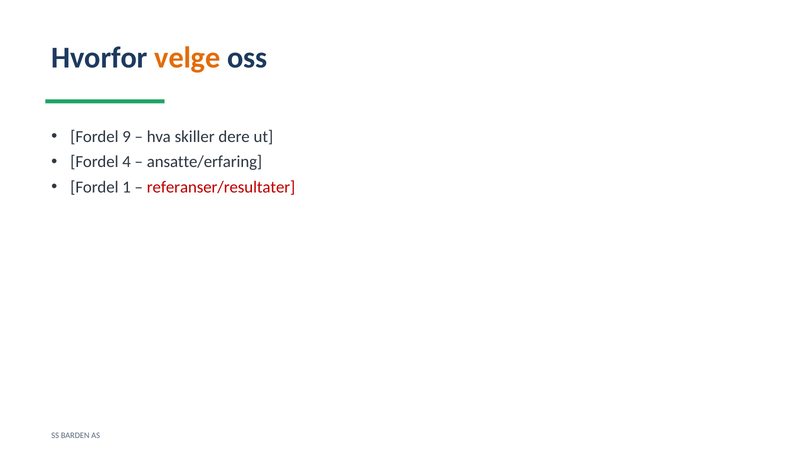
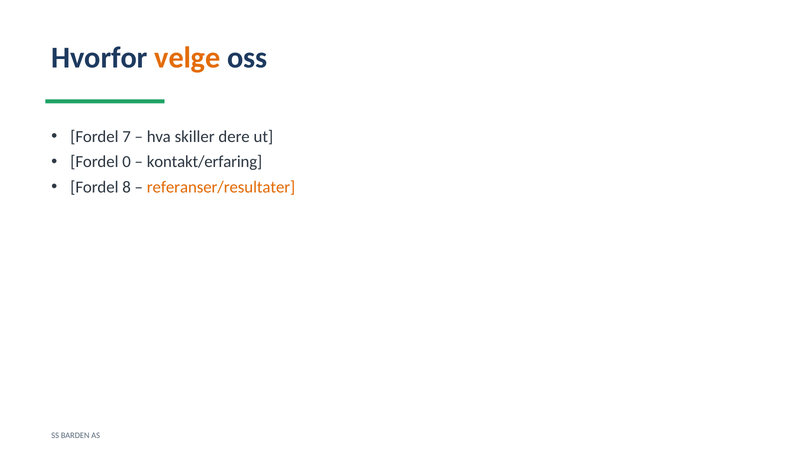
9: 9 -> 7
4: 4 -> 0
ansatte/erfaring: ansatte/erfaring -> kontakt/erfaring
1: 1 -> 8
referanser/resultater colour: red -> orange
